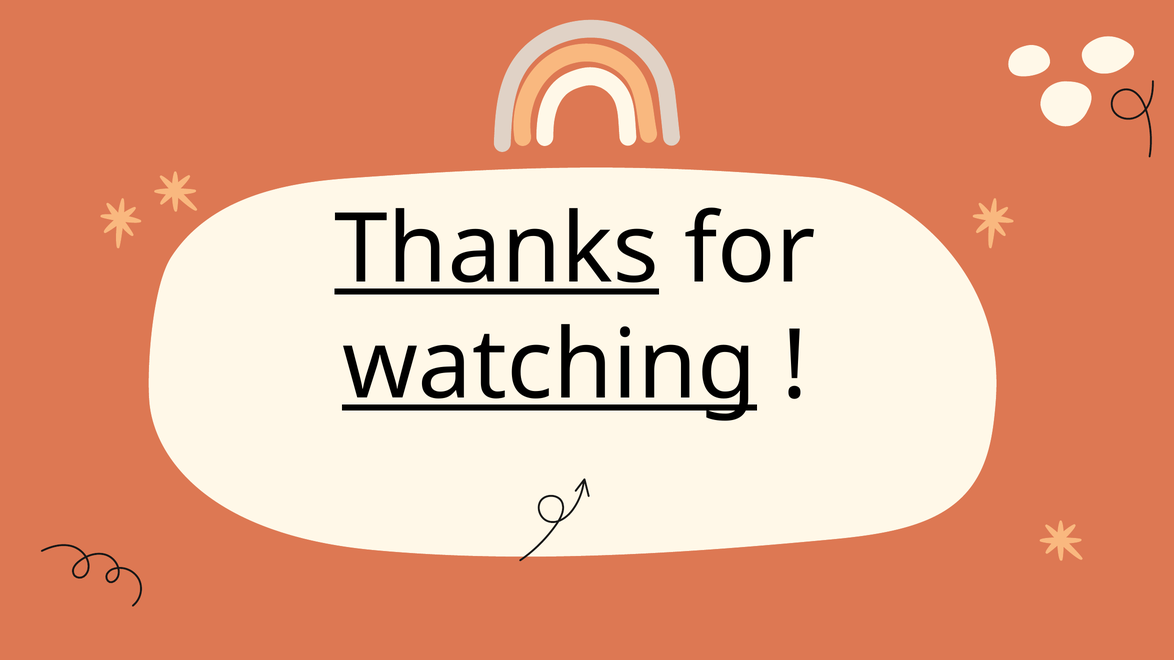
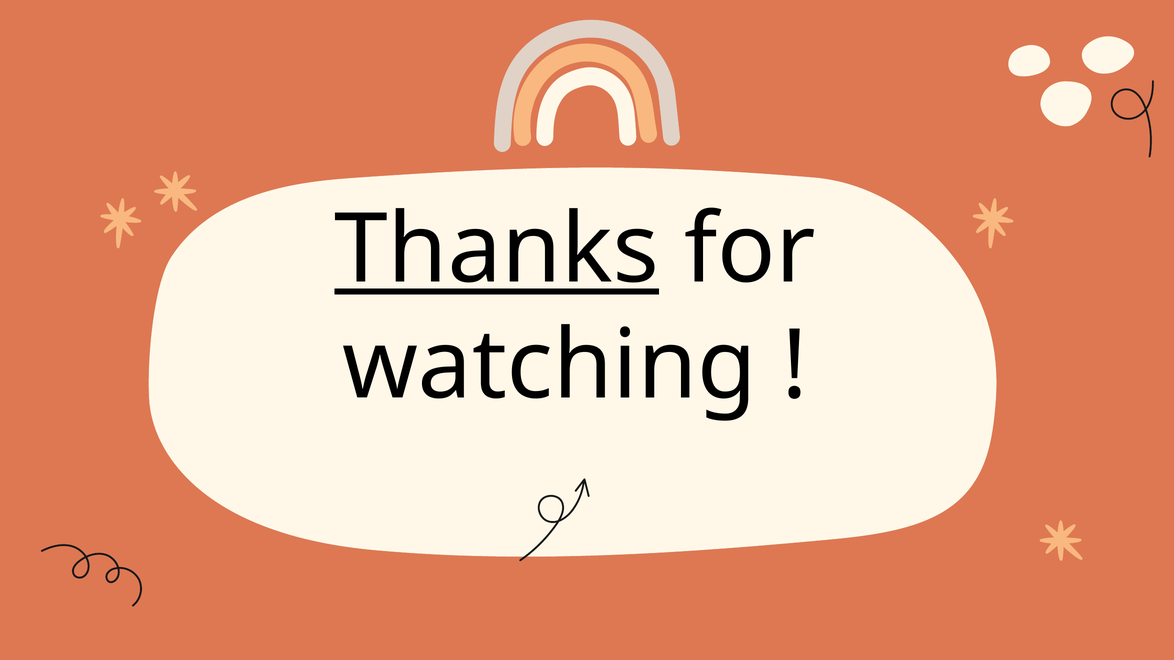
watching underline: present -> none
